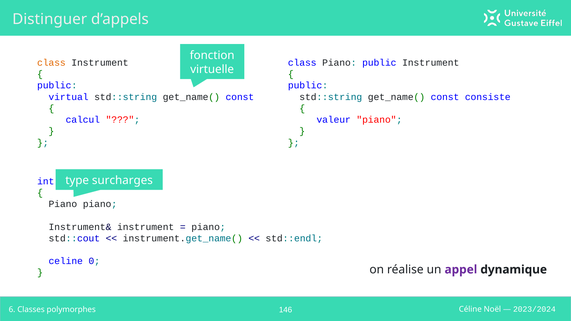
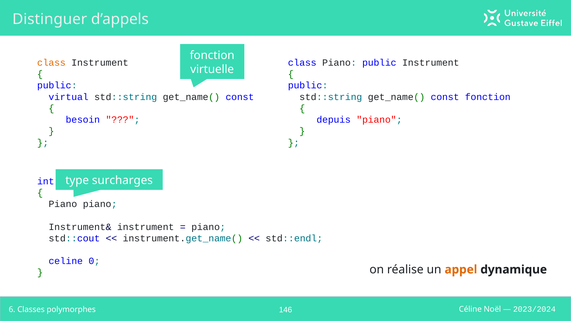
const consiste: consiste -> fonction
calcul: calcul -> besoin
valeur: valeur -> depuis
appel colour: purple -> orange
